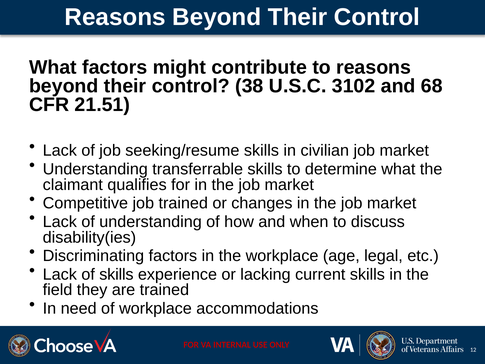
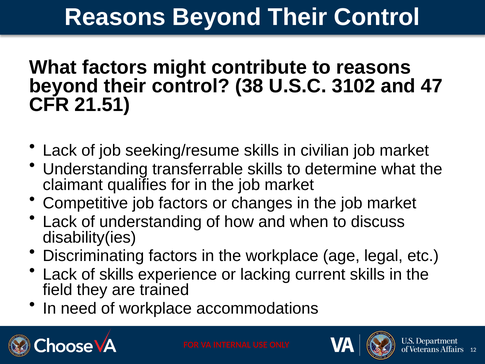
68: 68 -> 47
job trained: trained -> factors
